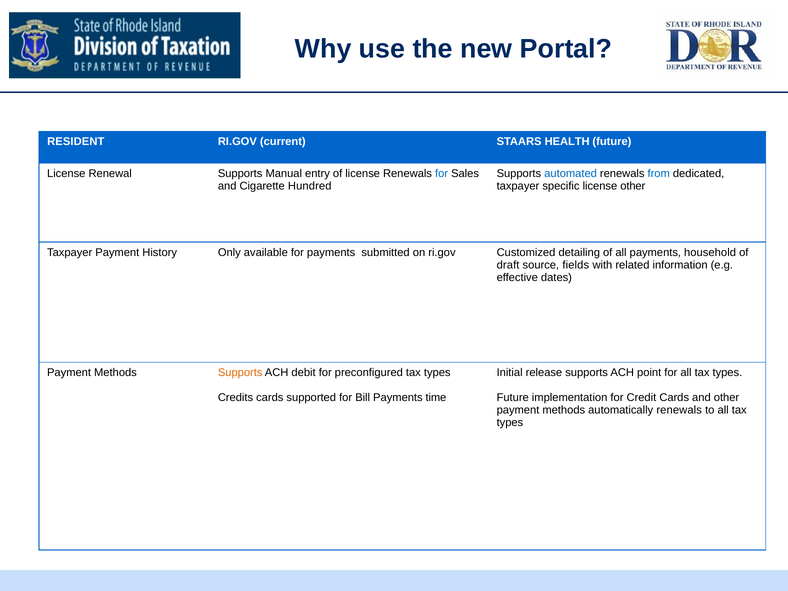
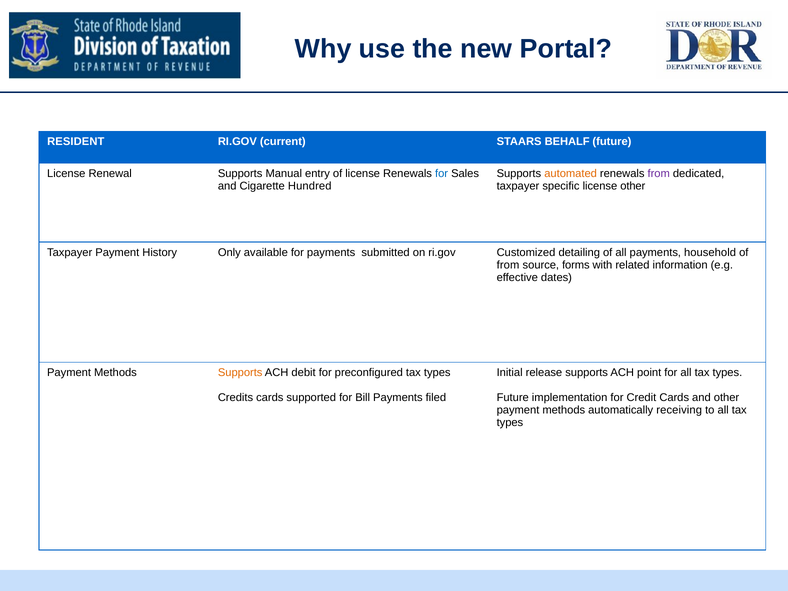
HEALTH: HEALTH -> BEHALF
automated colour: blue -> orange
from at (659, 174) colour: blue -> purple
draft at (508, 265): draft -> from
fields: fields -> forms
time: time -> filed
automatically renewals: renewals -> receiving
